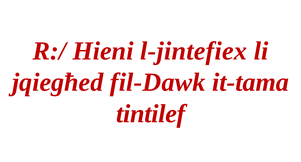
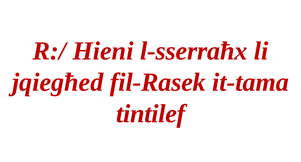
l-jintefiex: l-jintefiex -> l-sserraħx
fil-Dawk: fil-Dawk -> fil-Rasek
